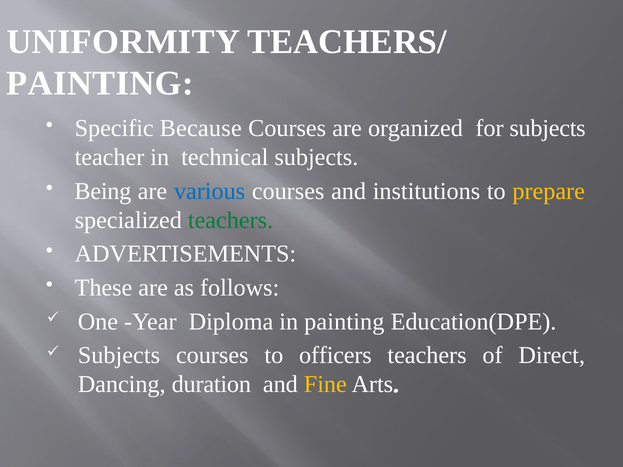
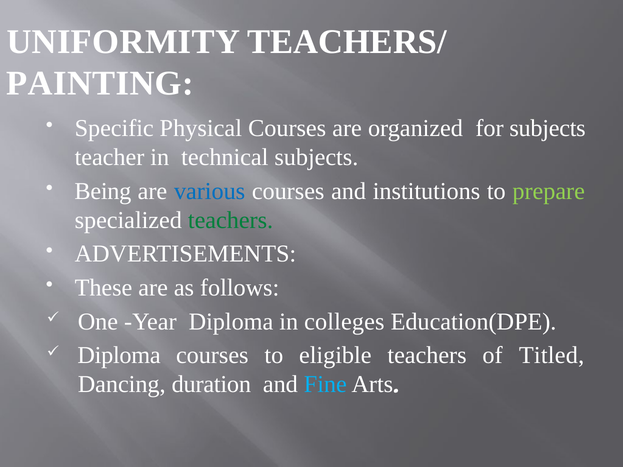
Because: Because -> Physical
prepare colour: yellow -> light green
in painting: painting -> colleges
Subjects at (119, 356): Subjects -> Diploma
officers: officers -> eligible
Direct: Direct -> Titled
Fine colour: yellow -> light blue
